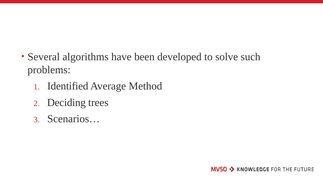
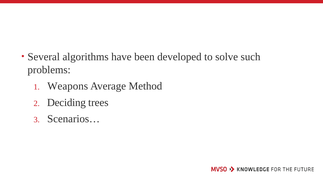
Identified: Identified -> Weapons
